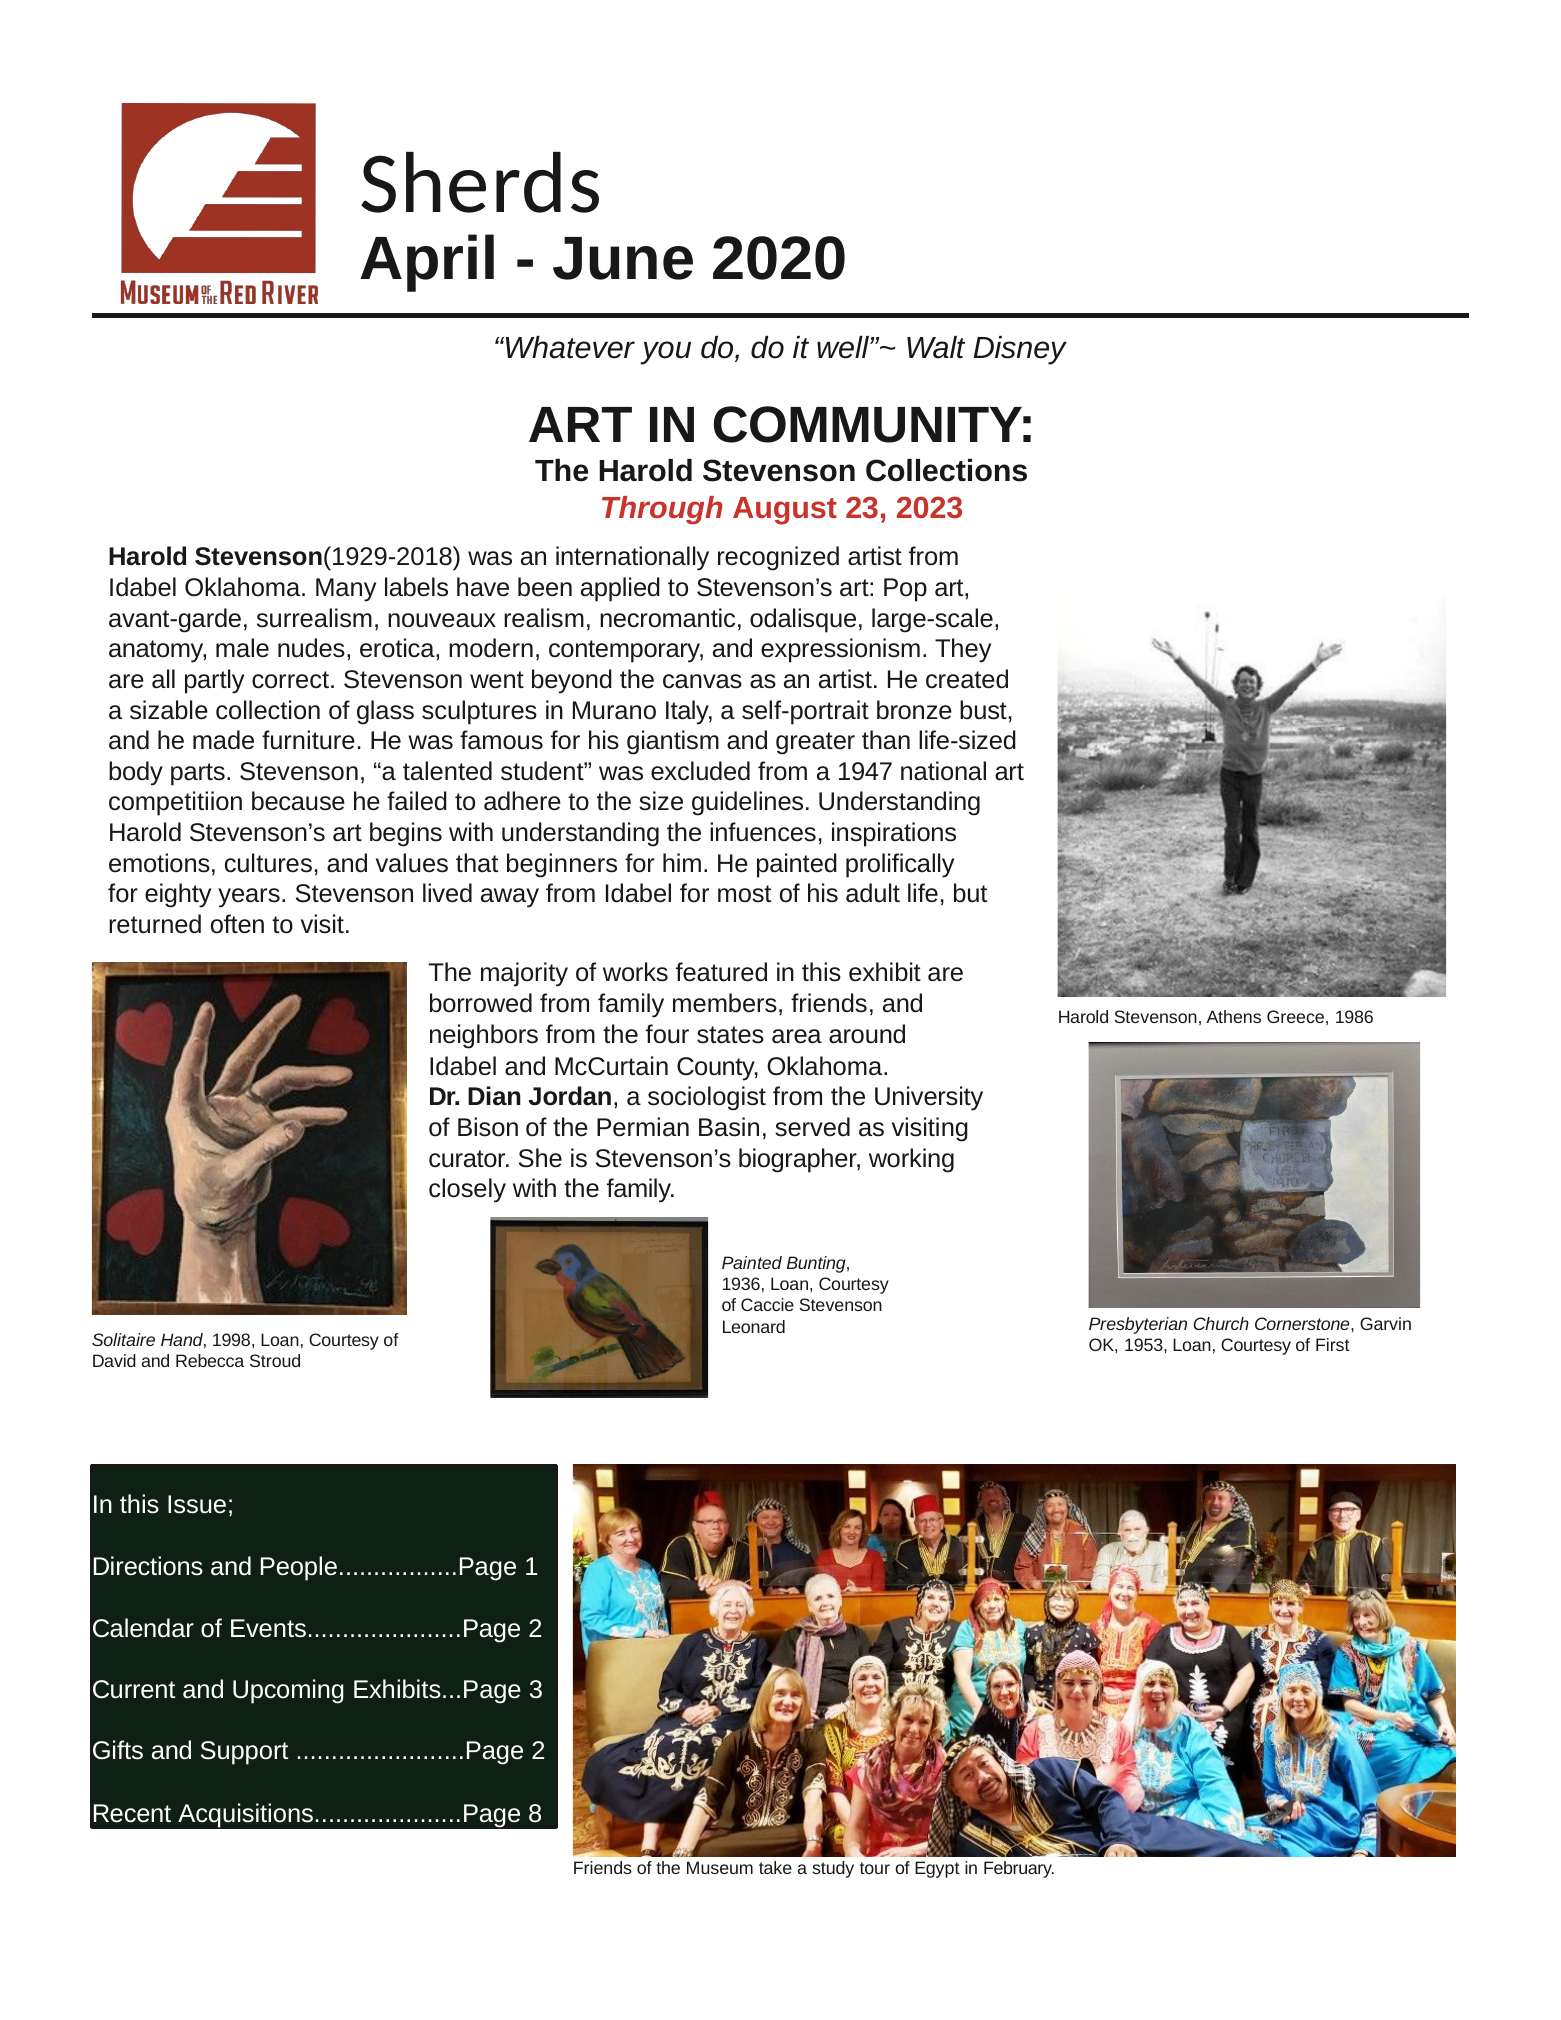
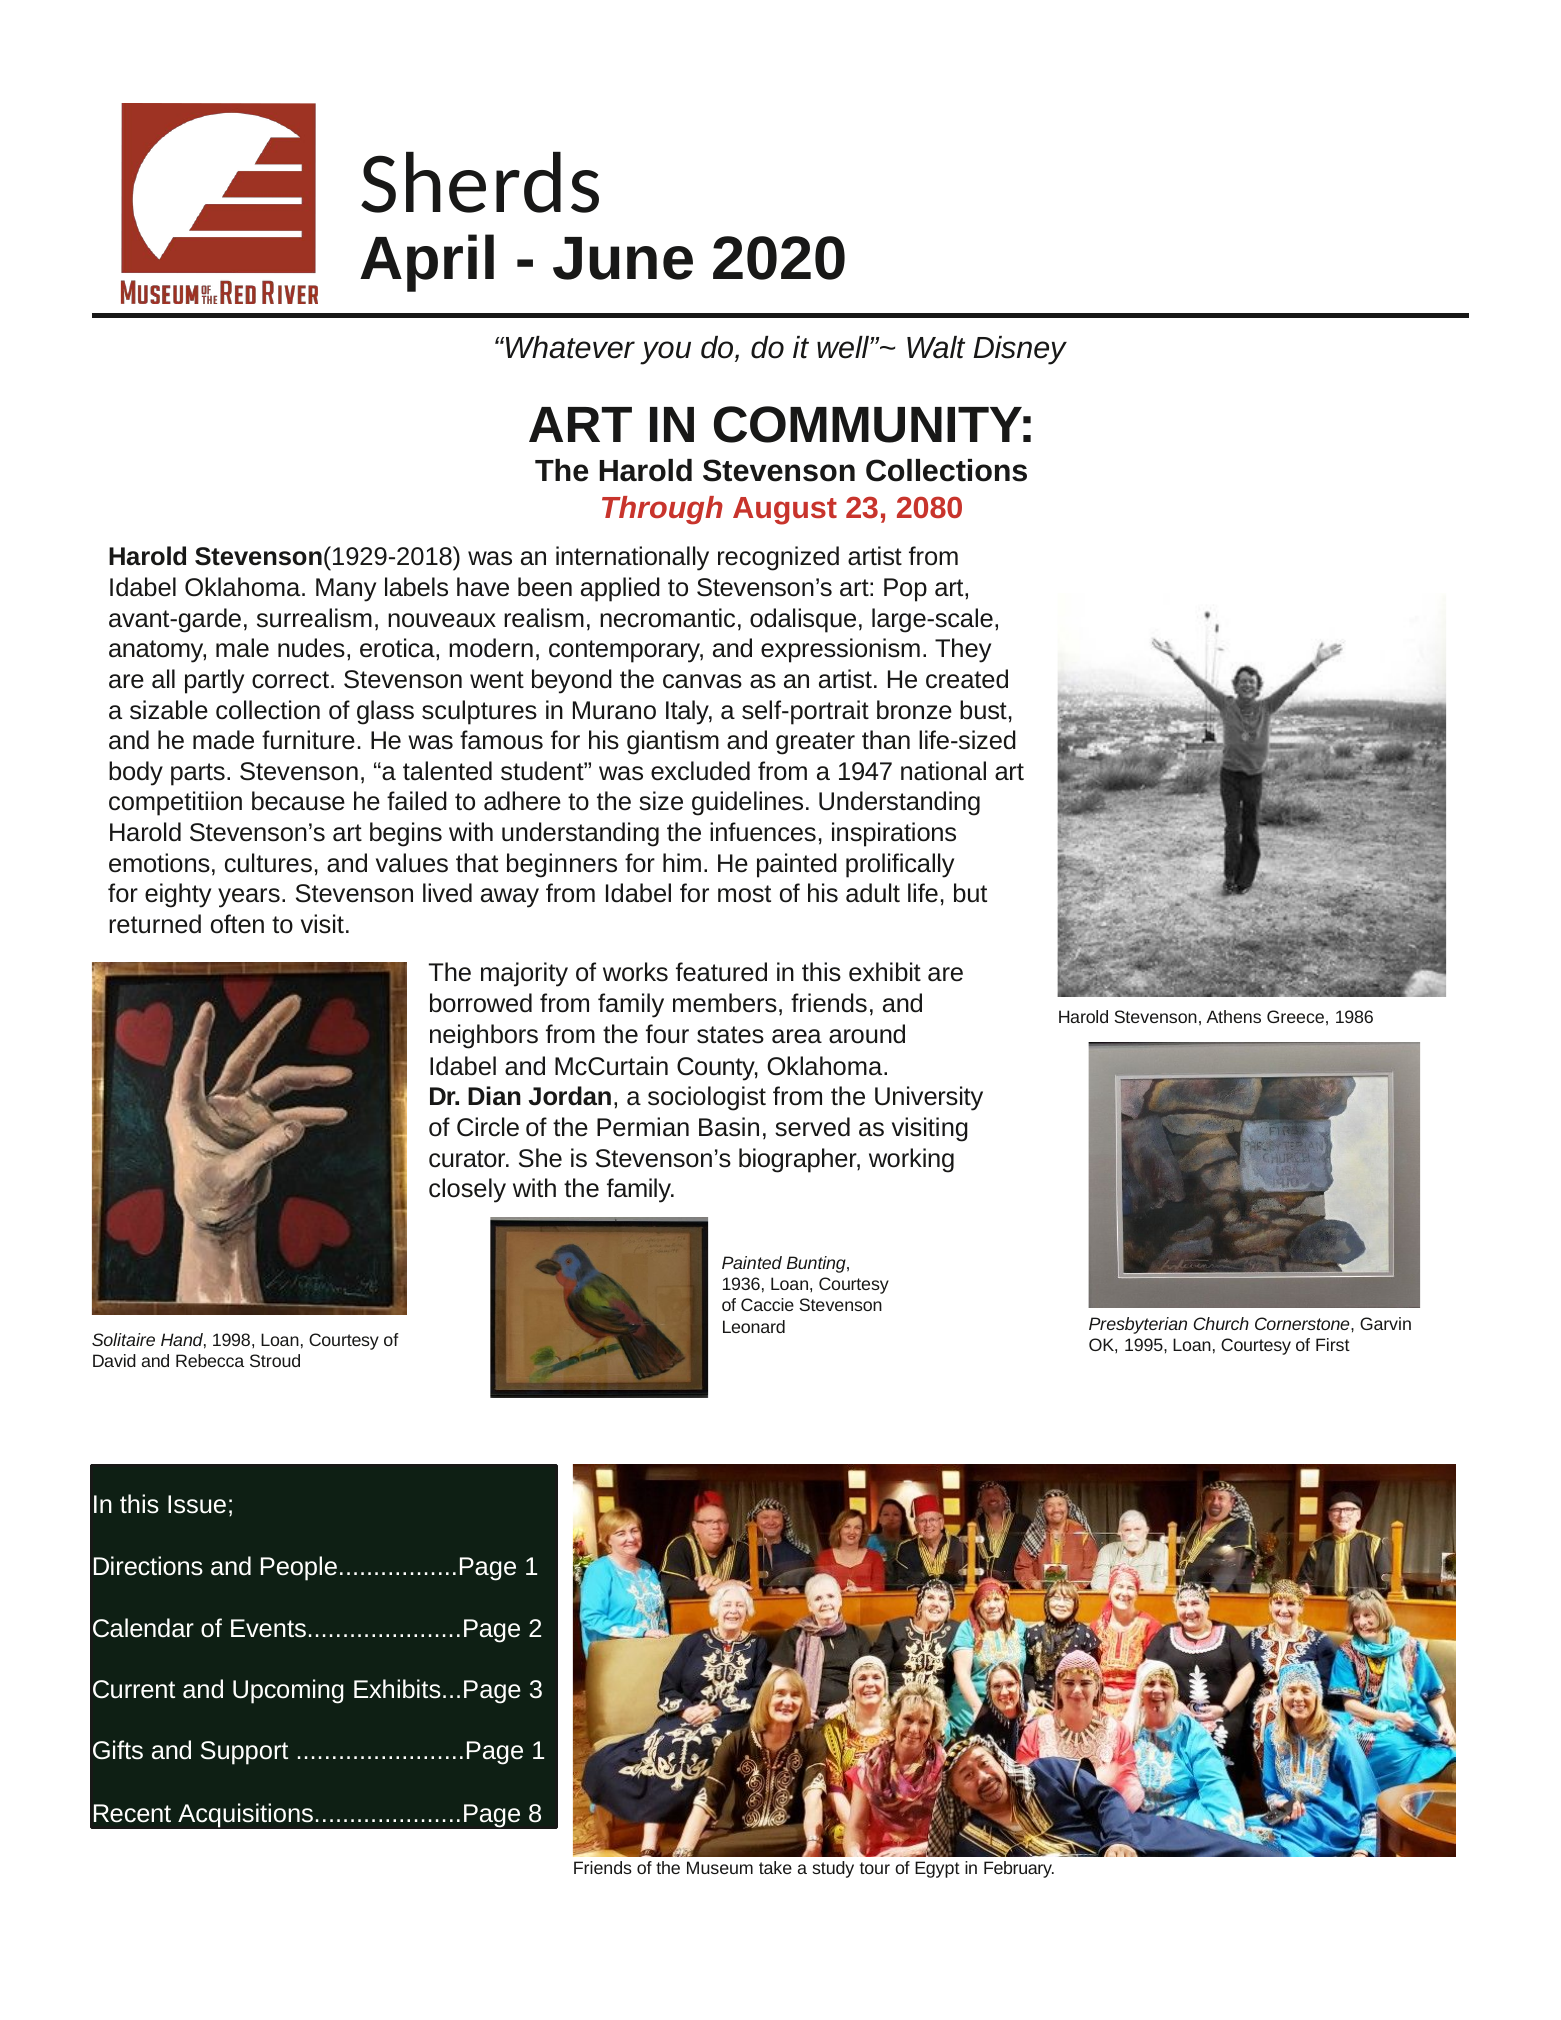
2023: 2023 -> 2080
Bison: Bison -> Circle
1953: 1953 -> 1995
........................Page 2: 2 -> 1
